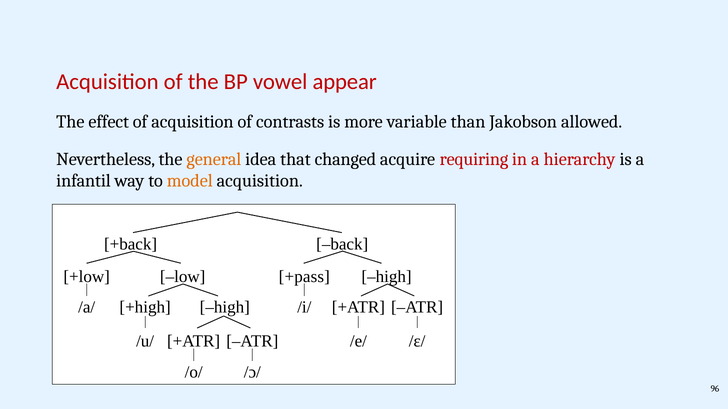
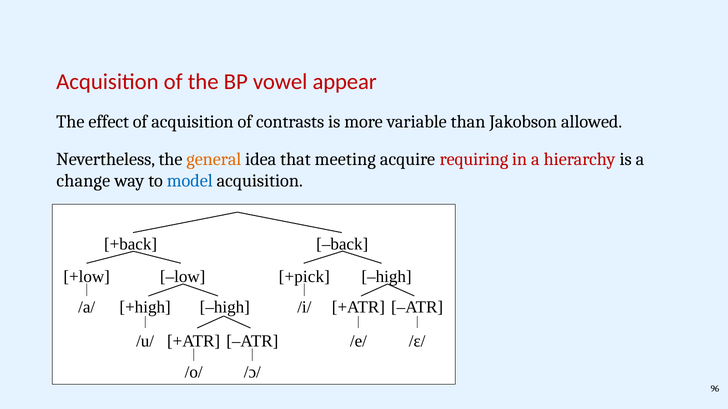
changed: changed -> meeting
infantil: infantil -> change
model colour: orange -> blue
+pass: +pass -> +pick
